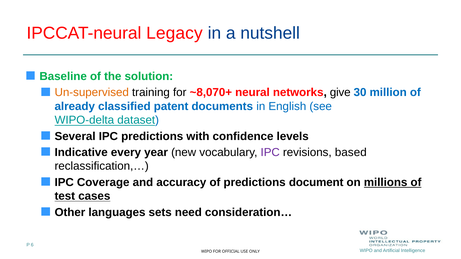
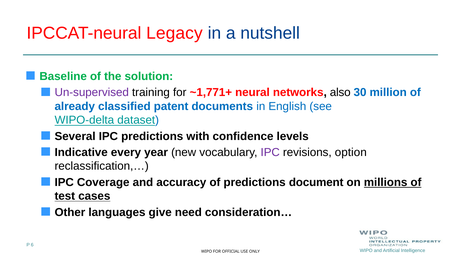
Un-supervised colour: orange -> purple
~8,070+: ~8,070+ -> ~1,771+
give: give -> also
based: based -> option
sets: sets -> give
